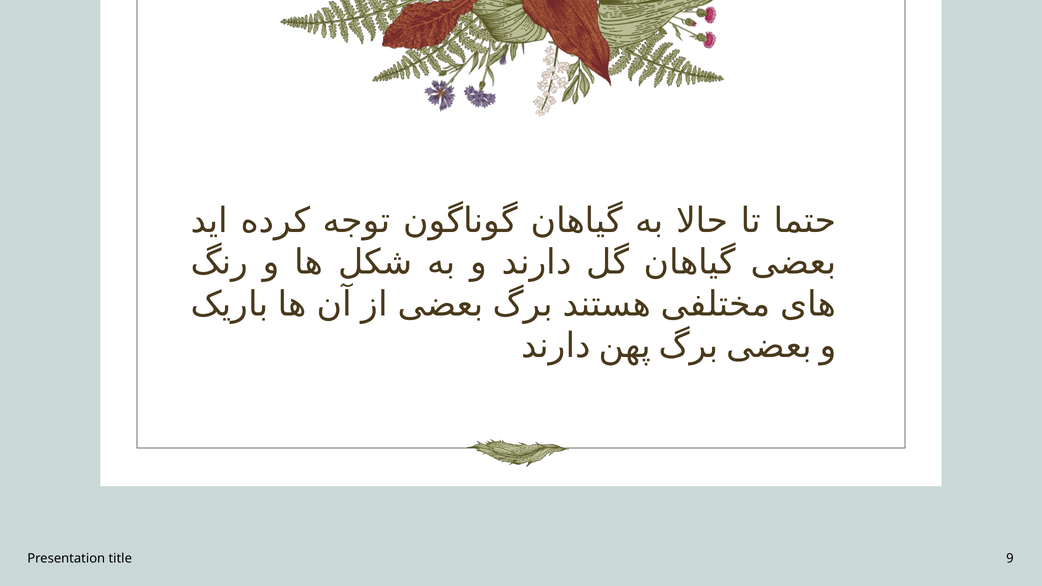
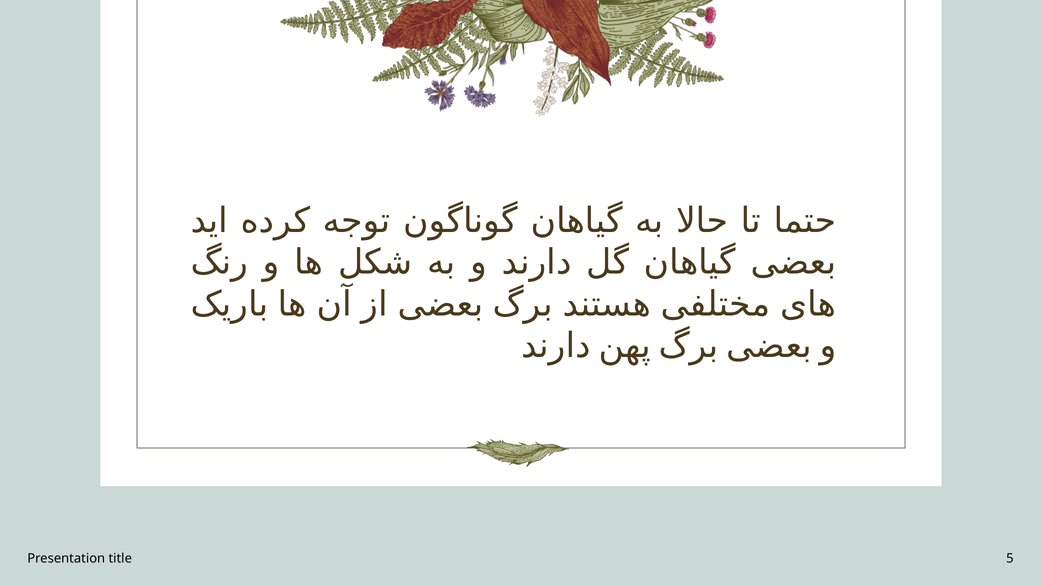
9: 9 -> 5
